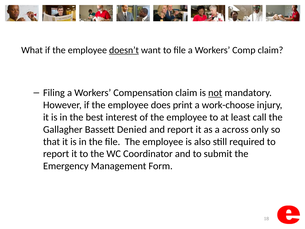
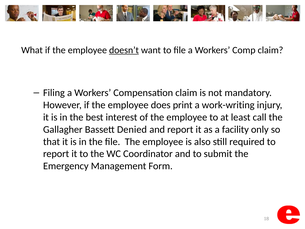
not underline: present -> none
work-choose: work-choose -> work-writing
across: across -> facility
